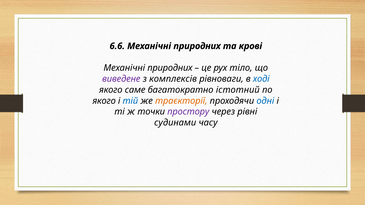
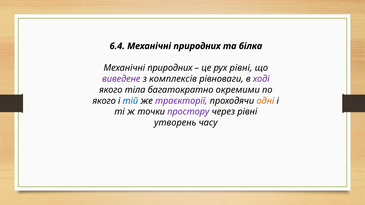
6.6: 6.6 -> 6.4
крові: крові -> білка
рух тіло: тіло -> рівні
ході colour: blue -> purple
саме: саме -> тіла
істотний: істотний -> окремими
траєкторії colour: orange -> purple
одні colour: blue -> orange
судинами: судинами -> утворень
